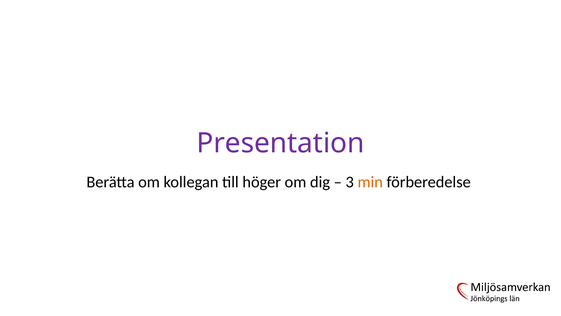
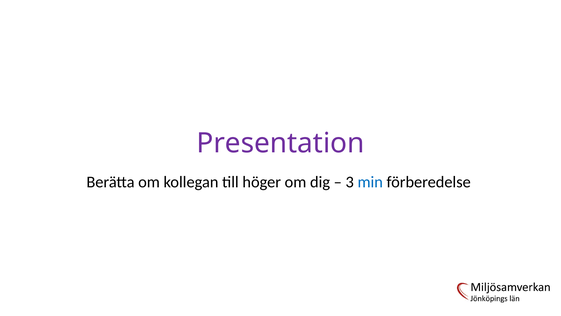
min colour: orange -> blue
